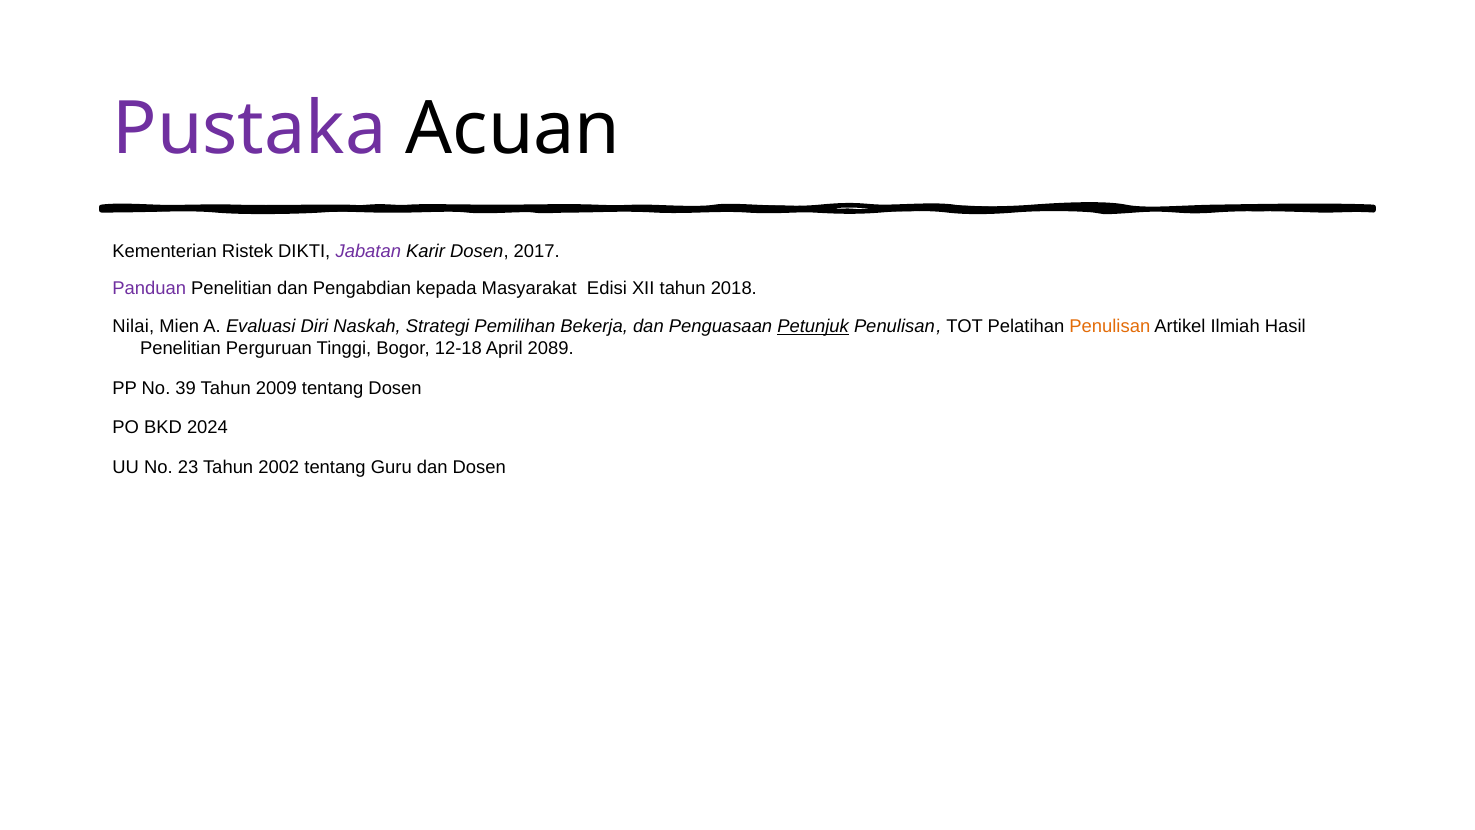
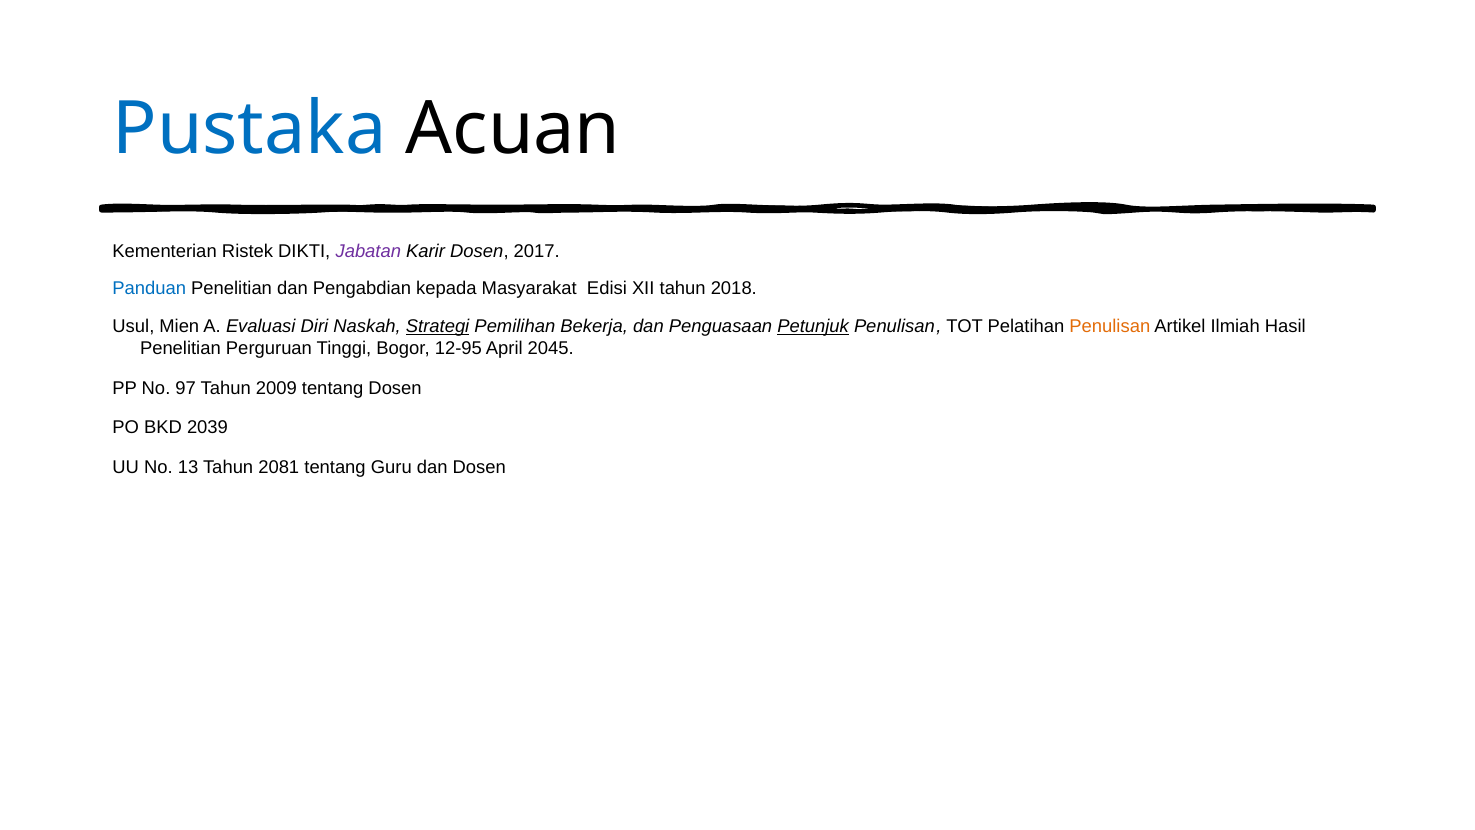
Pustaka colour: purple -> blue
Panduan colour: purple -> blue
Nilai: Nilai -> Usul
Strategi underline: none -> present
12-18: 12-18 -> 12-95
2089: 2089 -> 2045
39: 39 -> 97
2024: 2024 -> 2039
23: 23 -> 13
2002: 2002 -> 2081
